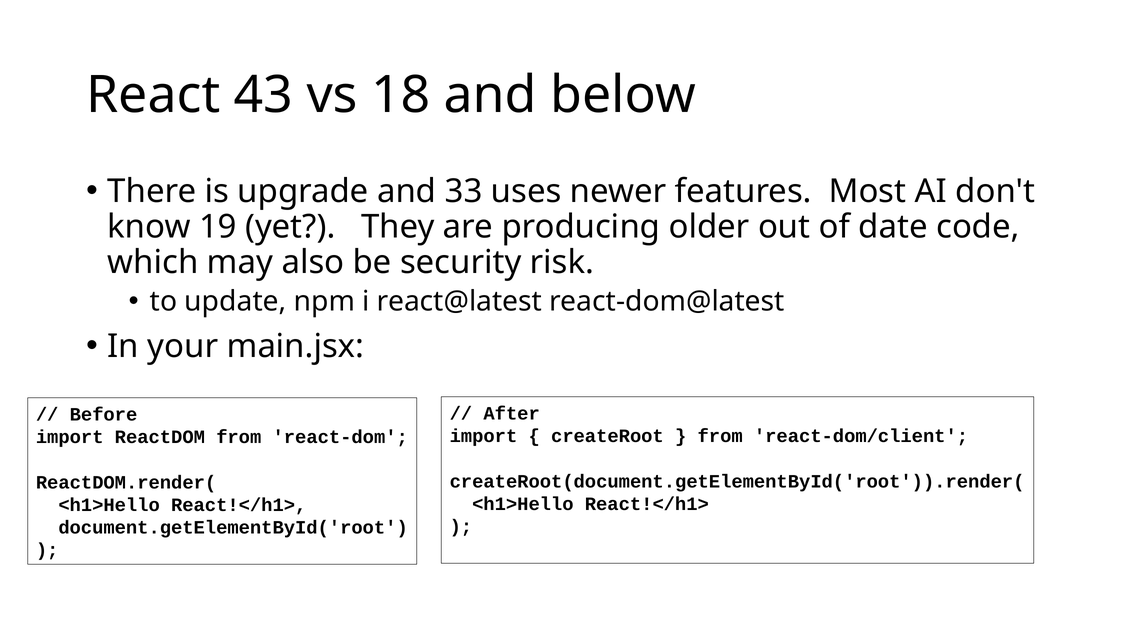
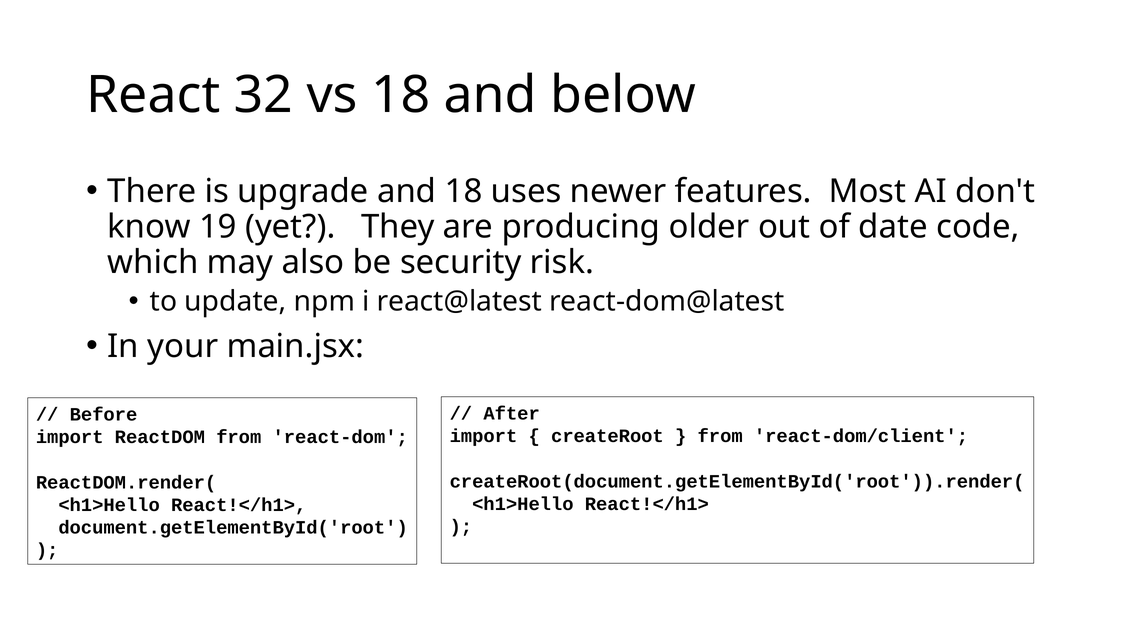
43: 43 -> 32
and 33: 33 -> 18
